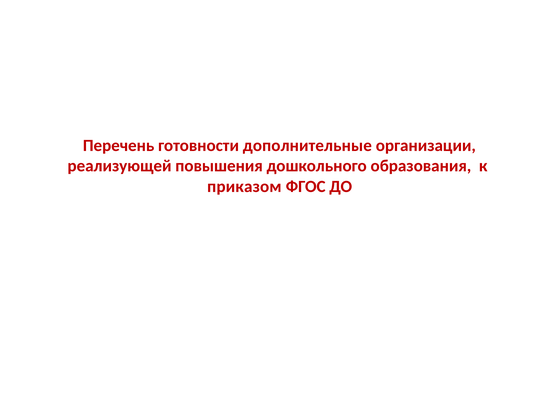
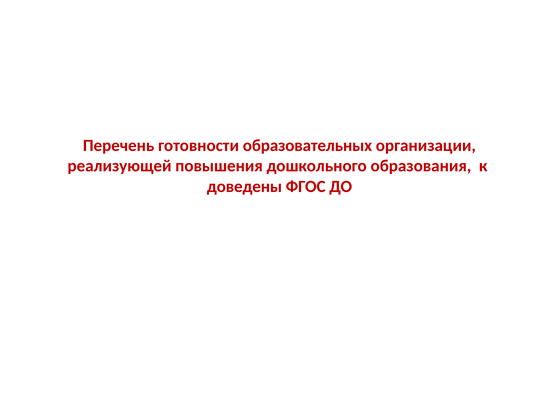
дополнительные: дополнительные -> образовательных
приказом: приказом -> доведены
